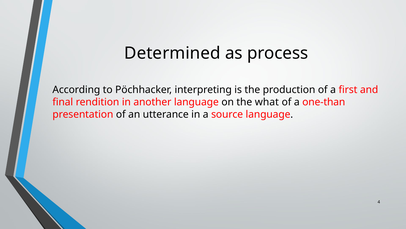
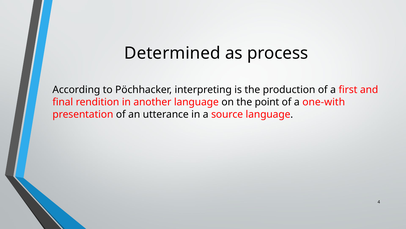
what: what -> point
one-than: one-than -> one-with
